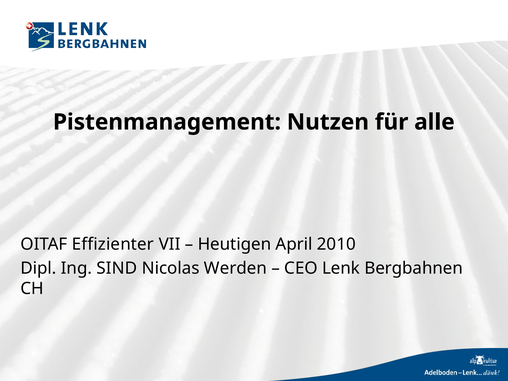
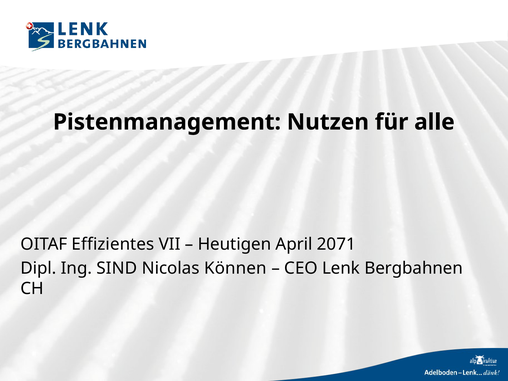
Effizienter: Effizienter -> Effizientes
2010: 2010 -> 2071
Werden: Werden -> Können
